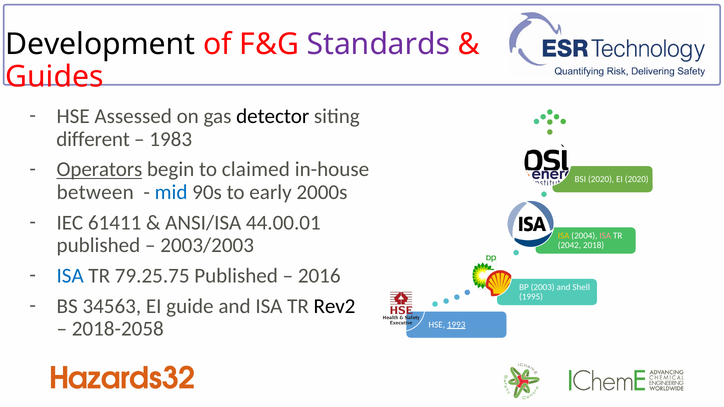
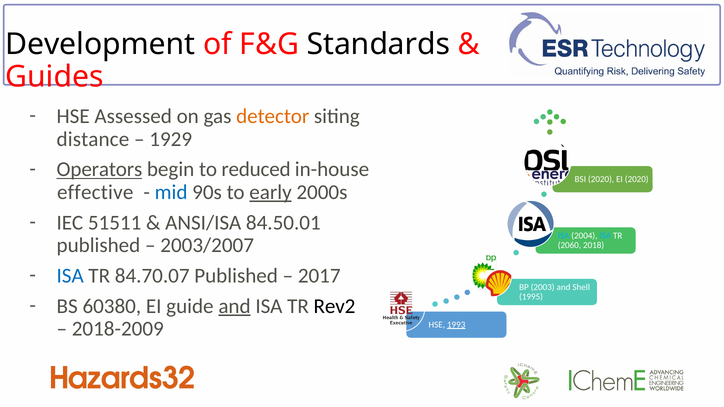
Standards colour: purple -> black
detector colour: black -> orange
different: different -> distance
1983: 1983 -> 1929
claimed: claimed -> reduced
between: between -> effective
early underline: none -> present
61411: 61411 -> 51511
44.00.01: 44.00.01 -> 84.50.01
ISA at (564, 236) colour: yellow -> light blue
ISA at (605, 236) colour: pink -> light blue
2003/2003: 2003/2003 -> 2003/2007
2042: 2042 -> 2060
79.25.75: 79.25.75 -> 84.70.07
2016: 2016 -> 2017
34563: 34563 -> 60380
and at (235, 306) underline: none -> present
2018-2058: 2018-2058 -> 2018-2009
